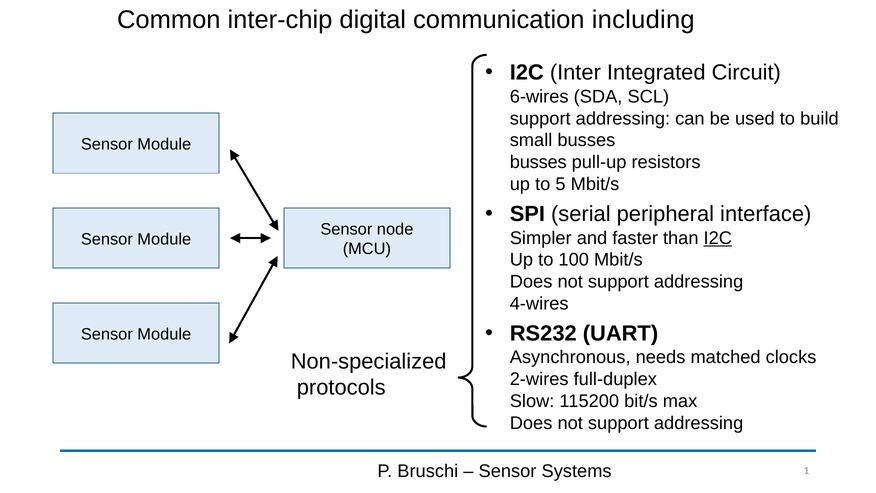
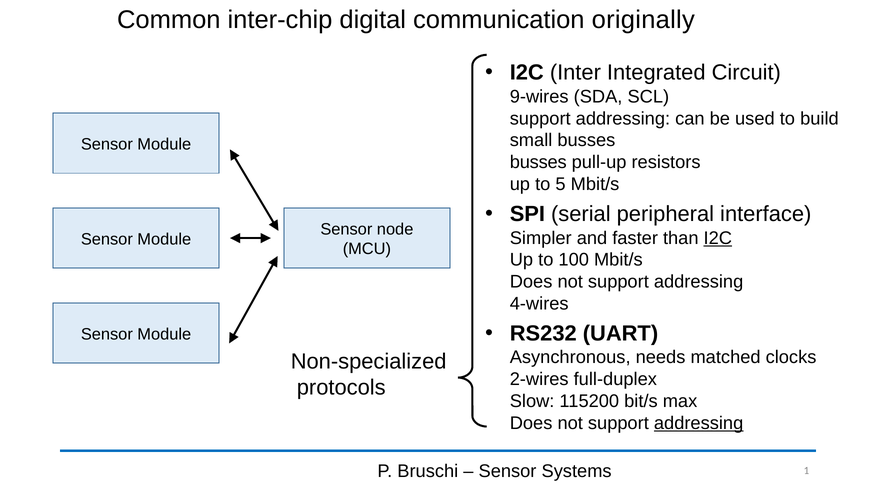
including: including -> originally
6-wires: 6-wires -> 9-wires
addressing at (699, 423) underline: none -> present
